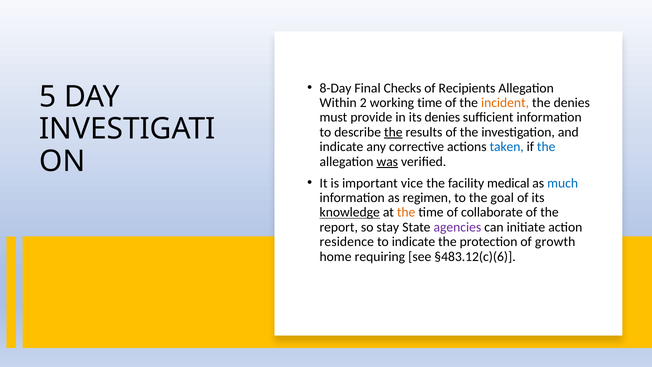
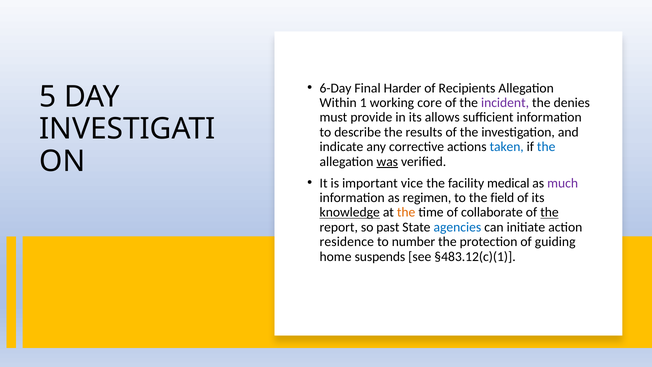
8-Day: 8-Day -> 6-Day
Checks: Checks -> Harder
2: 2 -> 1
working time: time -> core
incident colour: orange -> purple
its denies: denies -> allows
the at (393, 132) underline: present -> none
much colour: blue -> purple
goal: goal -> field
the at (549, 212) underline: none -> present
stay: stay -> past
agencies colour: purple -> blue
to indicate: indicate -> number
growth: growth -> guiding
requiring: requiring -> suspends
§483.12(c)(6: §483.12(c)(6 -> §483.12(c)(1
